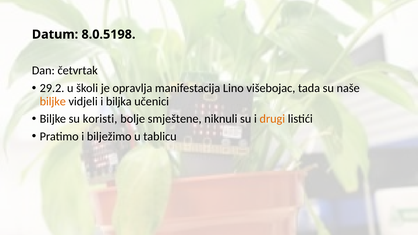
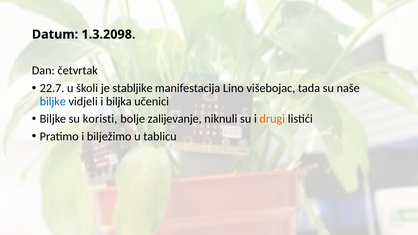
8.0.5198: 8.0.5198 -> 1.3.2098
29.2: 29.2 -> 22.7
opravlja: opravlja -> stabljike
biljke at (53, 101) colour: orange -> blue
smještene: smještene -> zalijevanje
